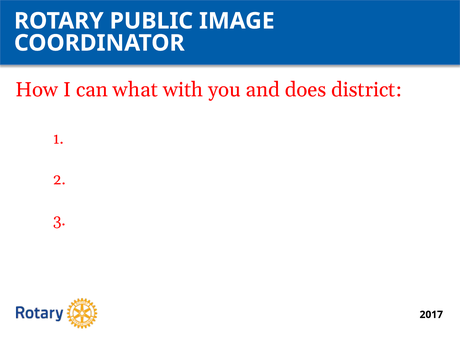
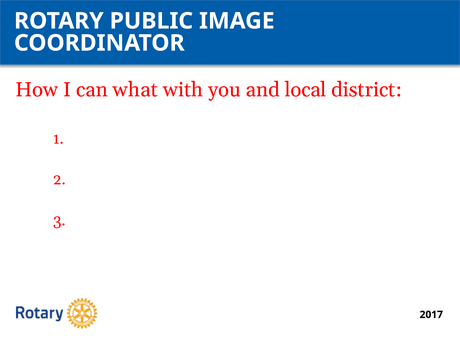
does: does -> local
